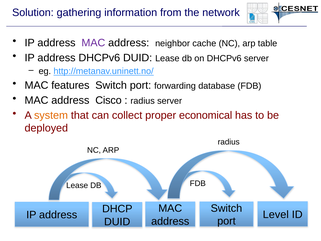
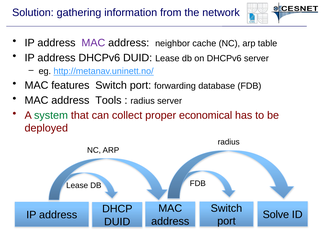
Cisco: Cisco -> Tools
system colour: orange -> green
Level: Level -> Solve
